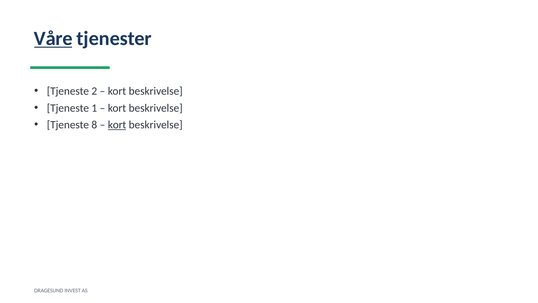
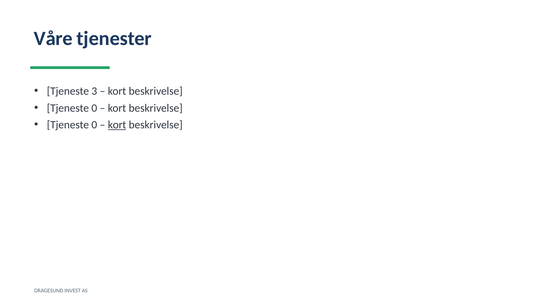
Våre underline: present -> none
2: 2 -> 3
1 at (94, 108): 1 -> 0
8 at (94, 125): 8 -> 0
